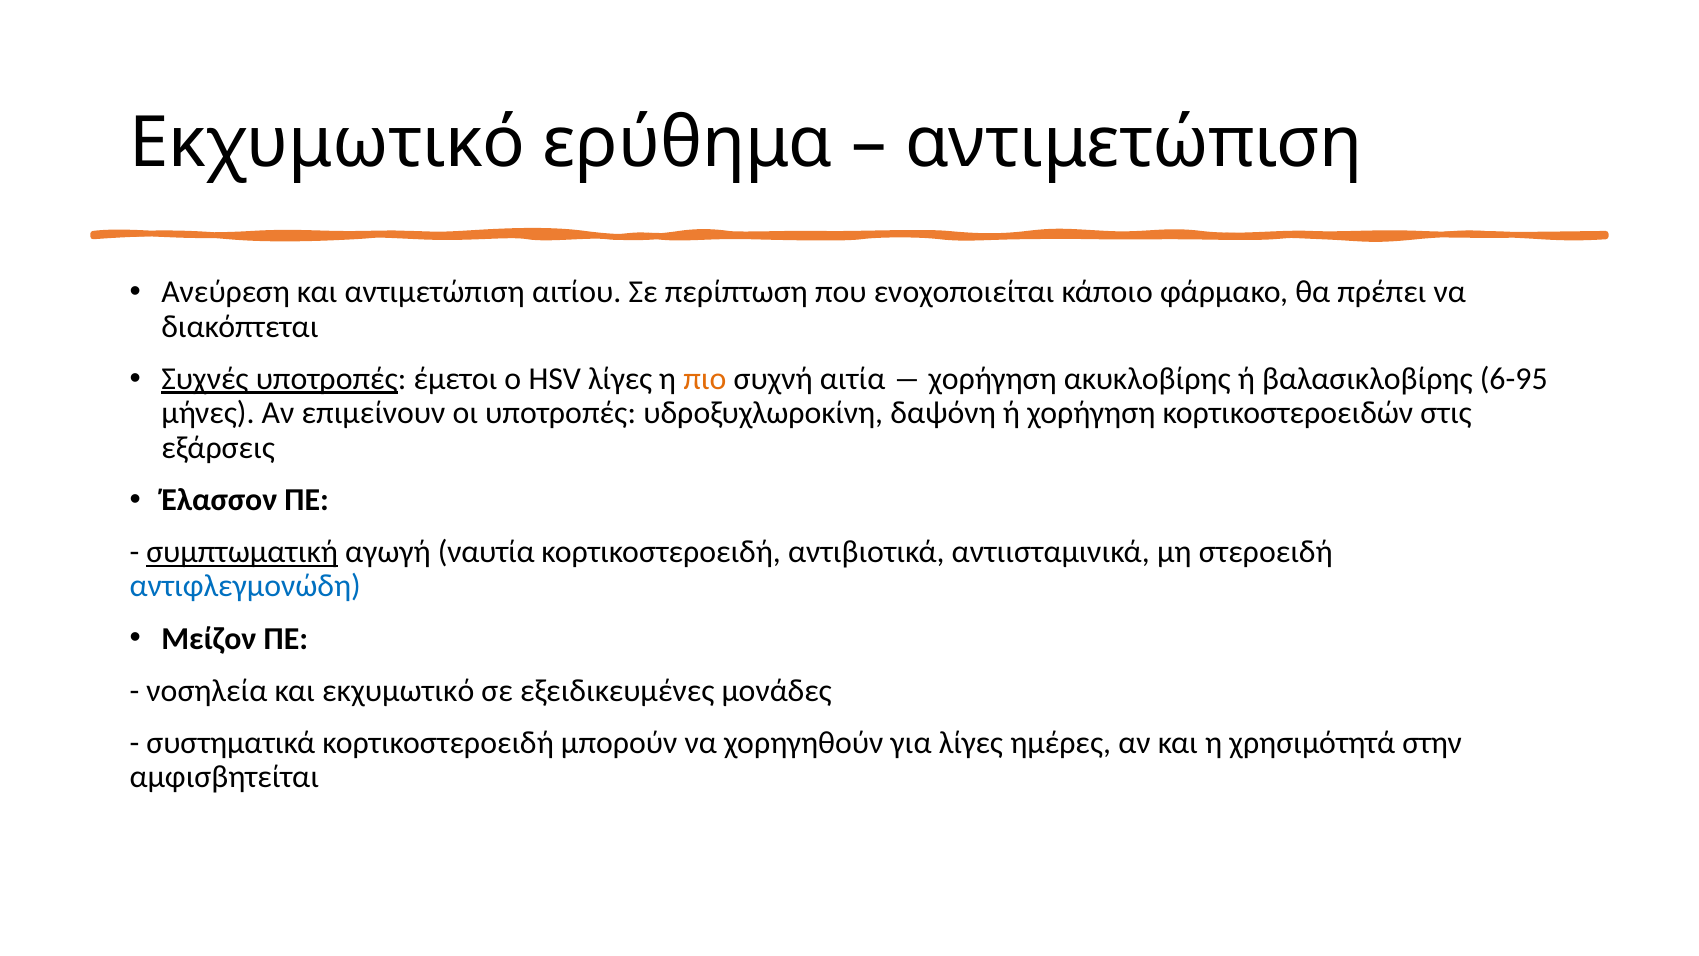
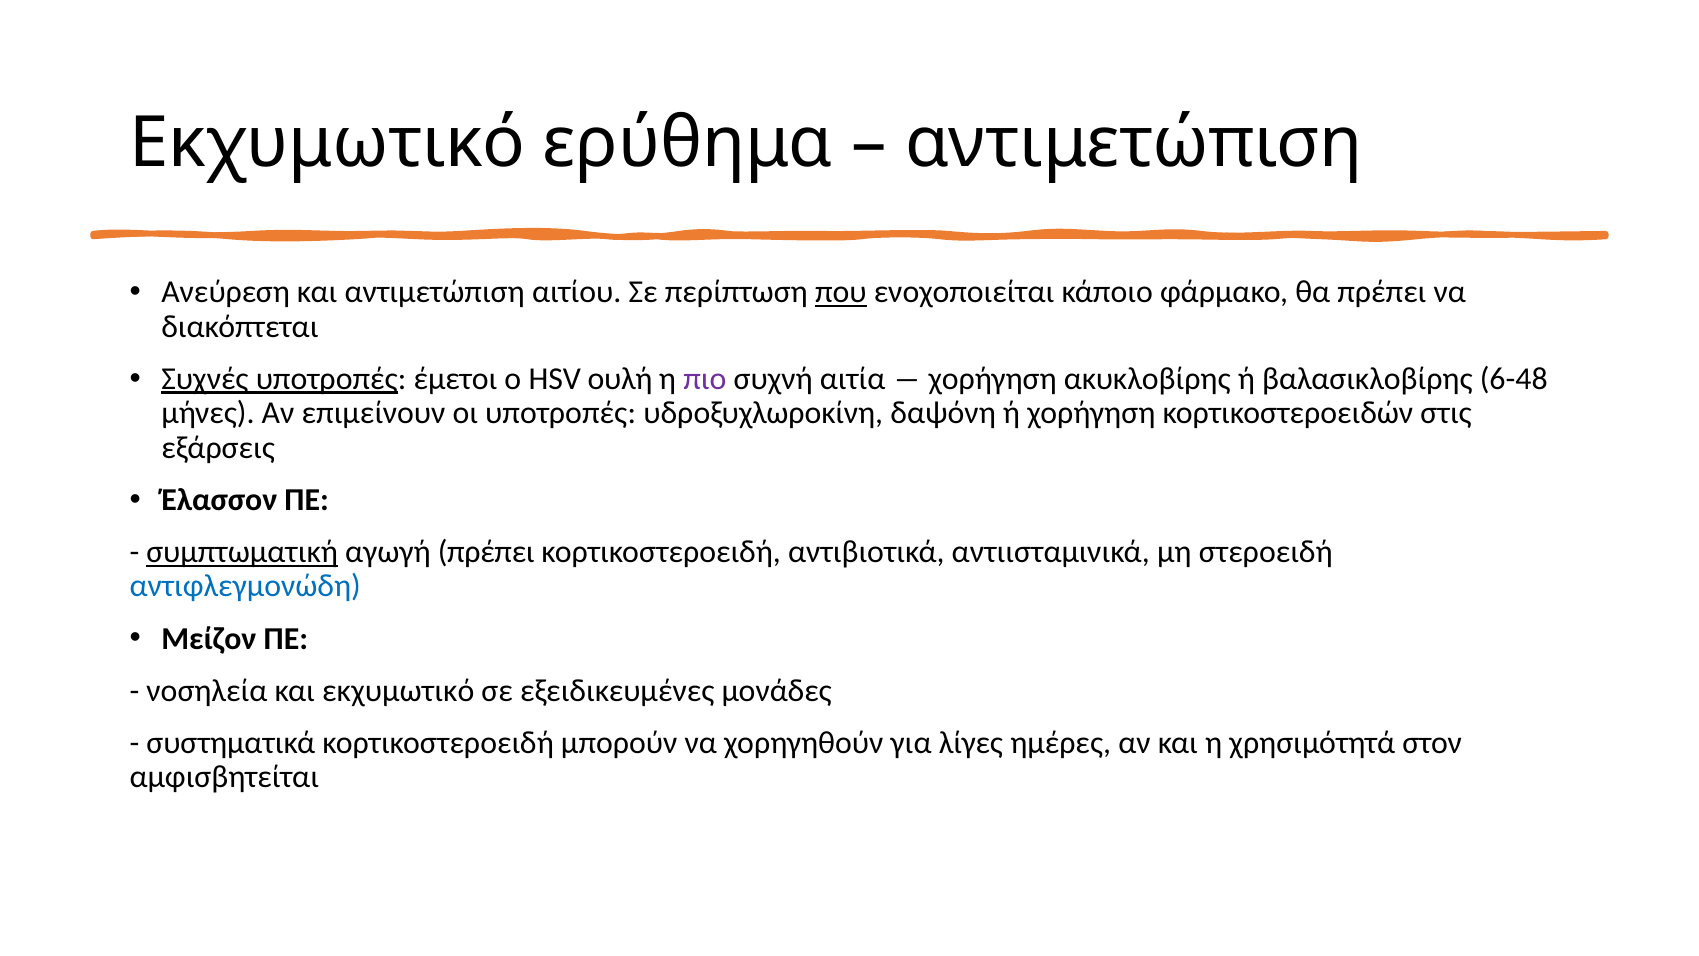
που underline: none -> present
HSV λίγες: λίγες -> ουλή
πιο colour: orange -> purple
6-95: 6-95 -> 6-48
αγωγή ναυτία: ναυτία -> πρέπει
στην: στην -> στον
